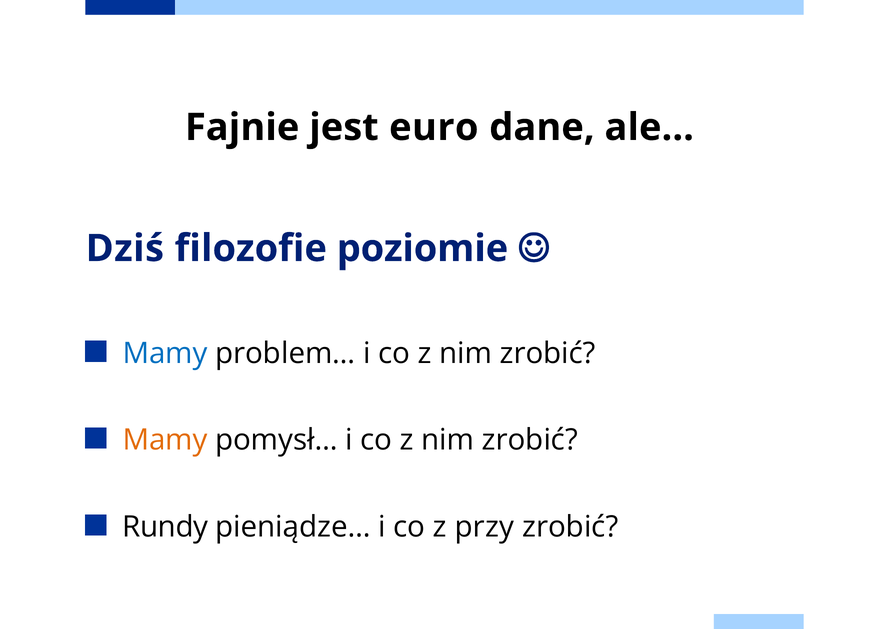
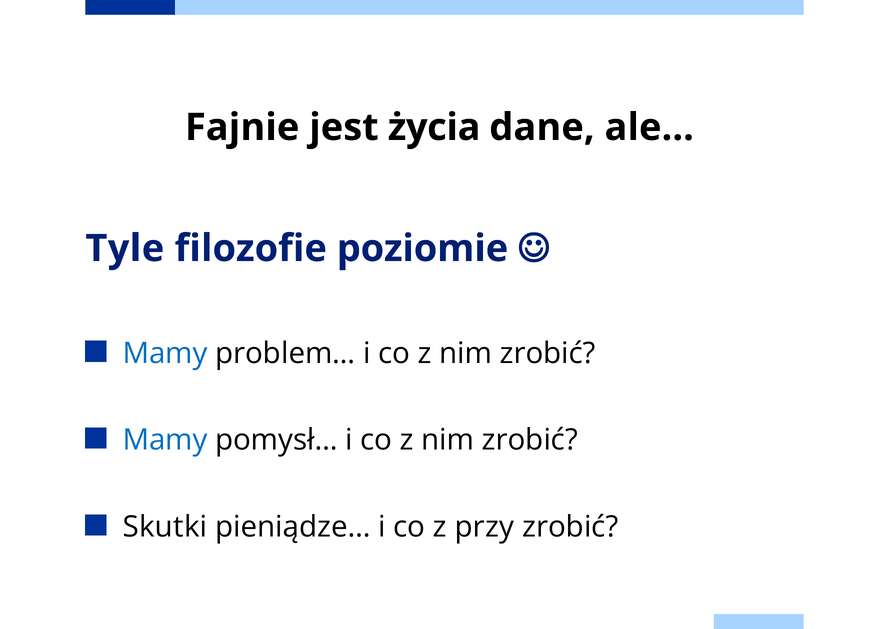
euro: euro -> życia
Dziś: Dziś -> Tyle
Mamy at (165, 440) colour: orange -> blue
Rundy: Rundy -> Skutki
